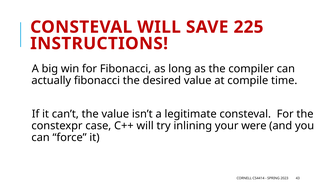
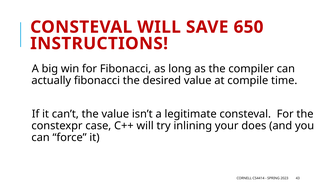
225: 225 -> 650
were: were -> does
